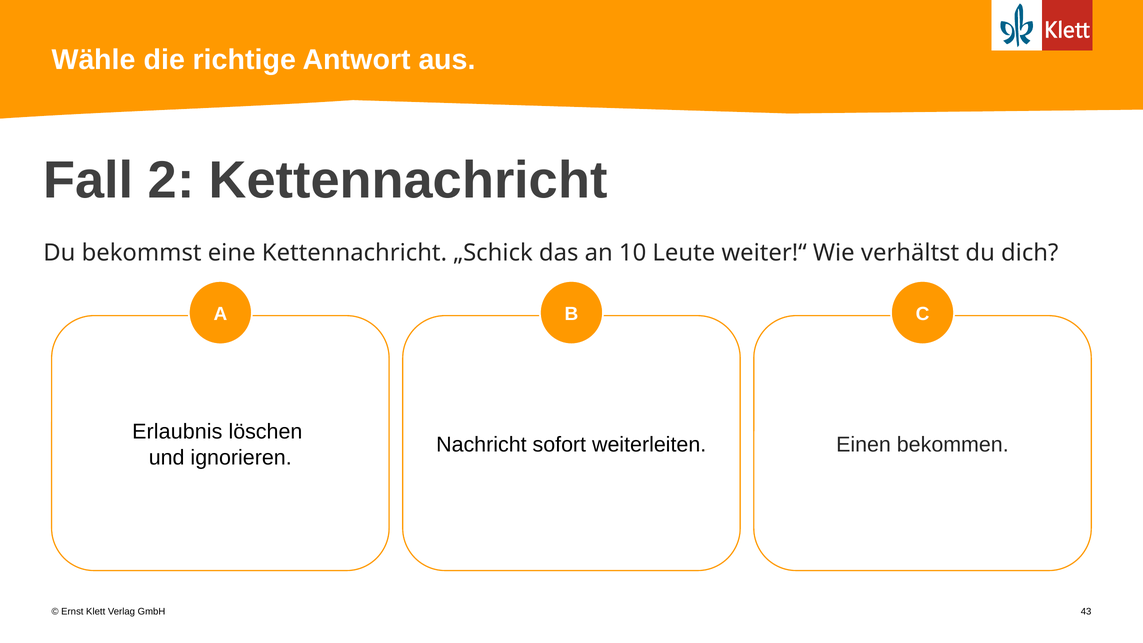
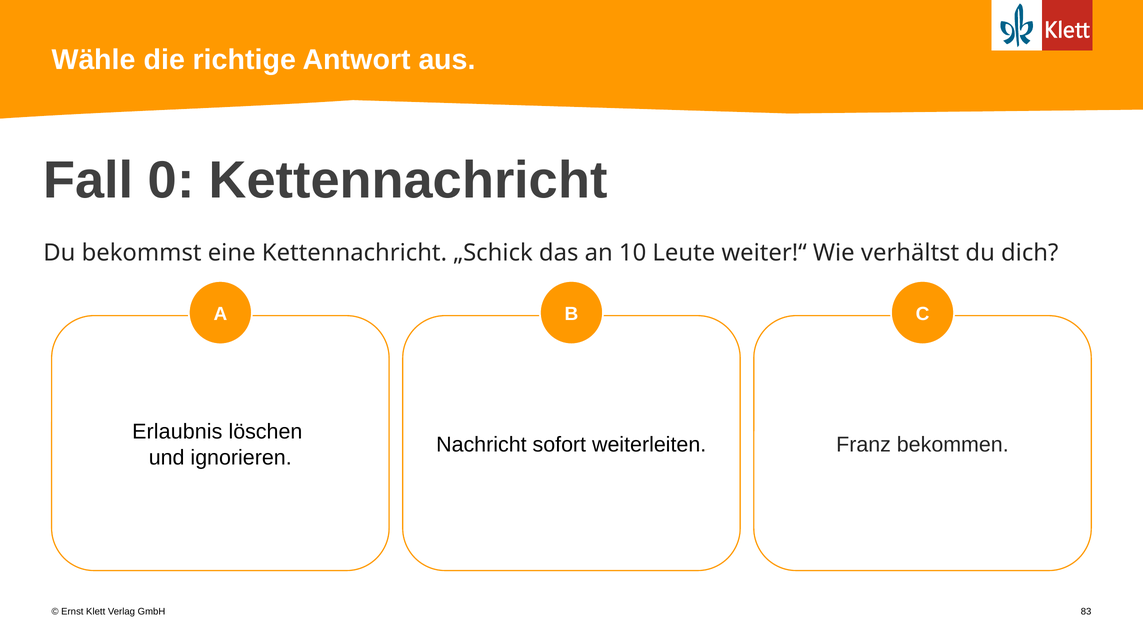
2: 2 -> 0
Einen: Einen -> Franz
43: 43 -> 83
